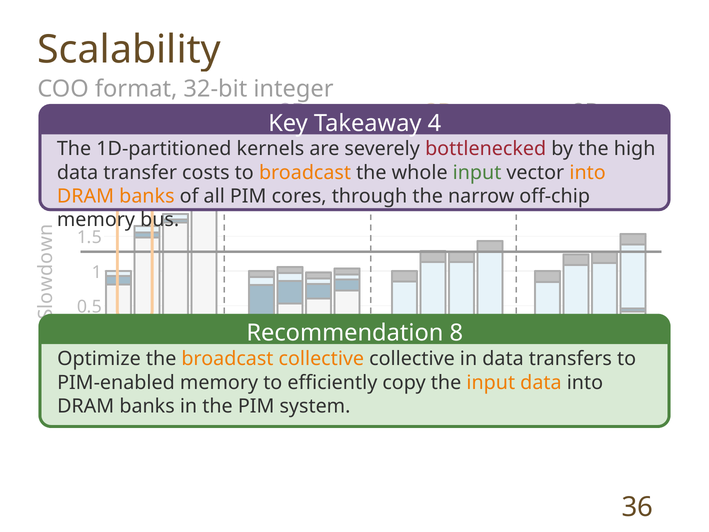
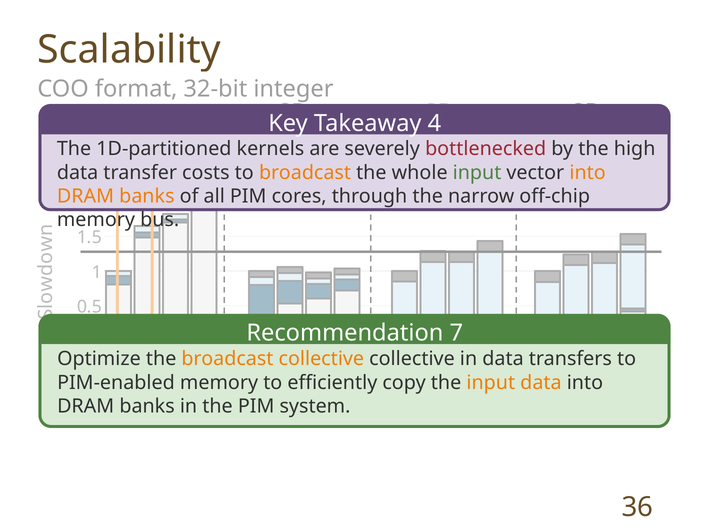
Recommendation 8: 8 -> 7
